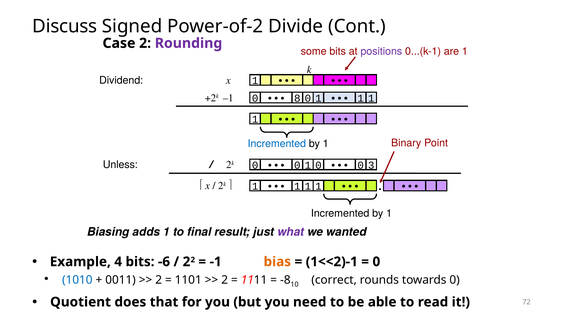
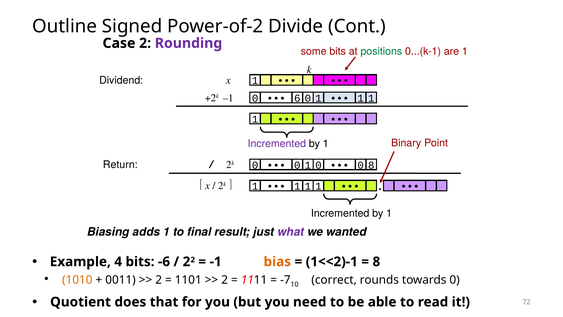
Discuss: Discuss -> Outline
positions colour: purple -> green
8: 8 -> 6
Incremented at (277, 144) colour: blue -> purple
Unless: Unless -> Return
0 3: 3 -> 8
0 at (376, 261): 0 -> 8
1010 colour: blue -> orange
-8: -8 -> -7
